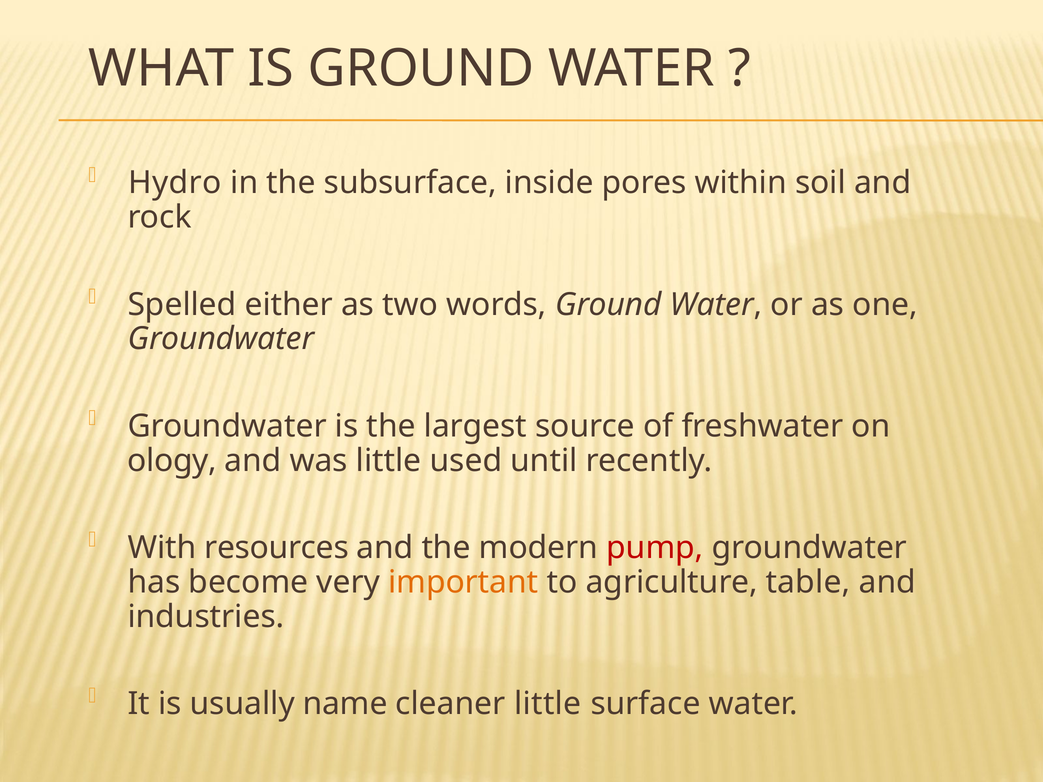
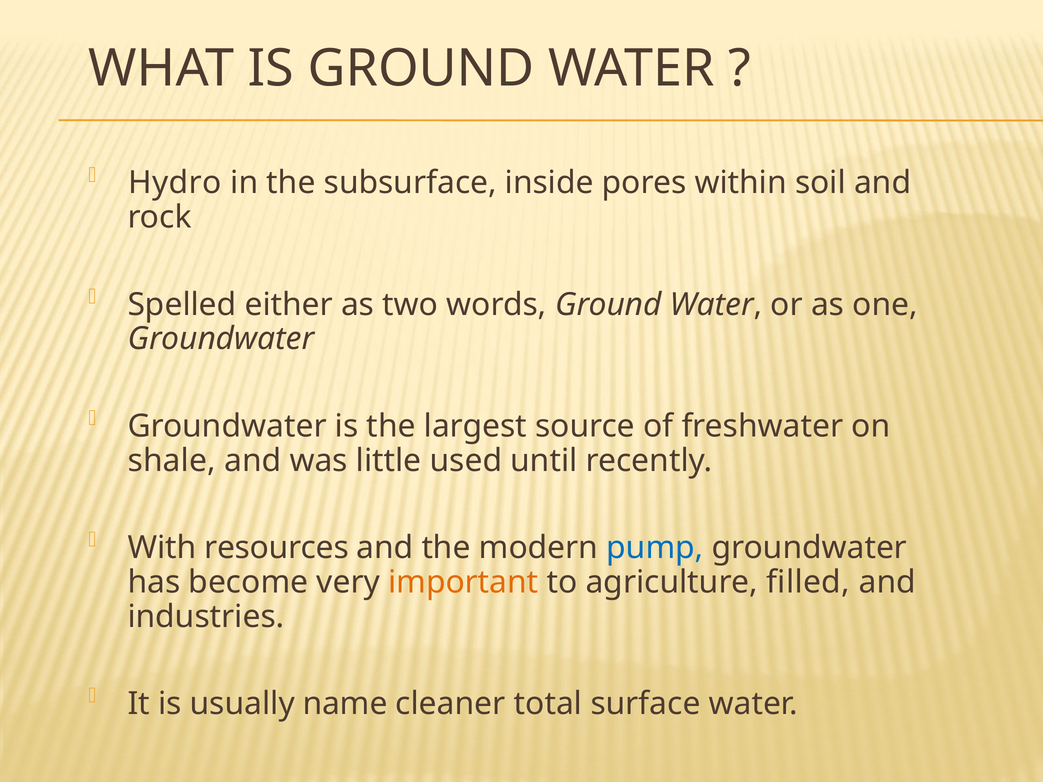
ology: ology -> shale
pump colour: red -> blue
table: table -> filled
cleaner little: little -> total
